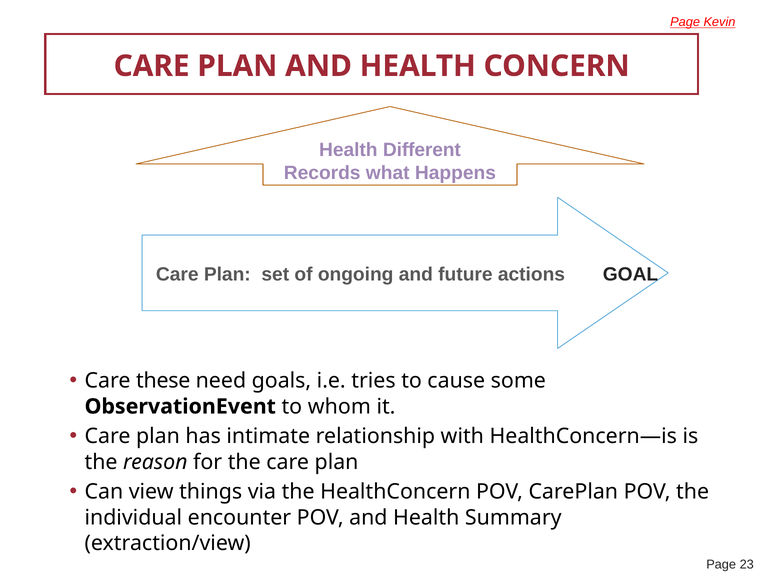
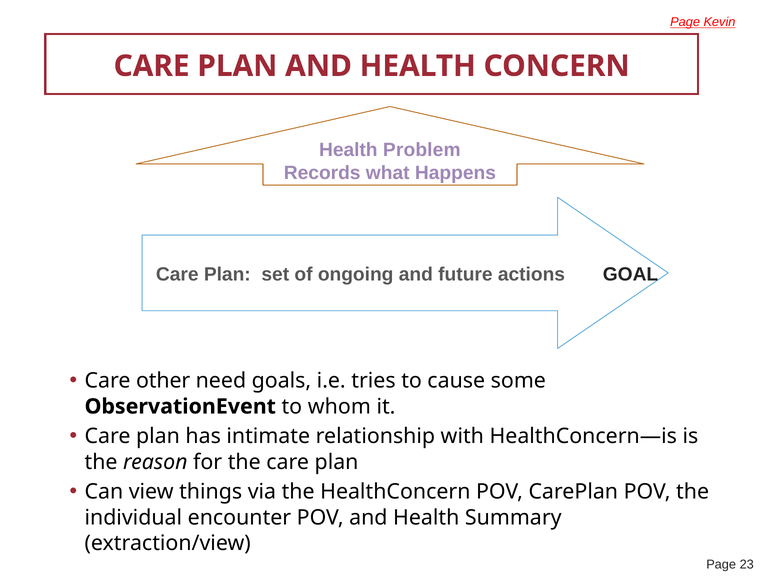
Different: Different -> Problem
these: these -> other
